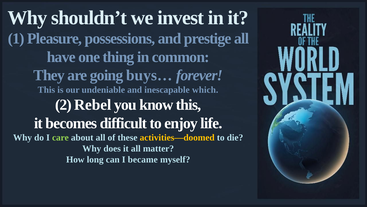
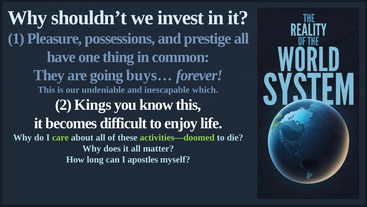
Rebel: Rebel -> Kings
activities—doomed colour: yellow -> light green
became: became -> apostles
